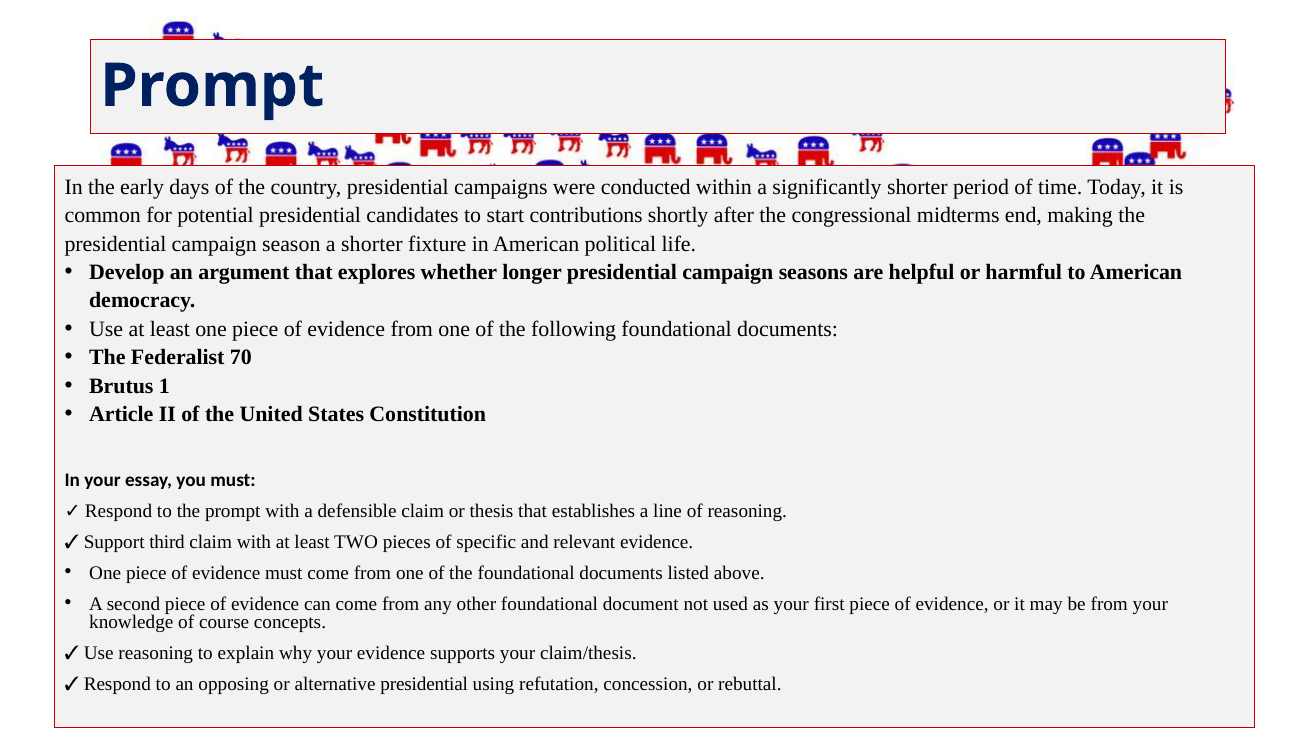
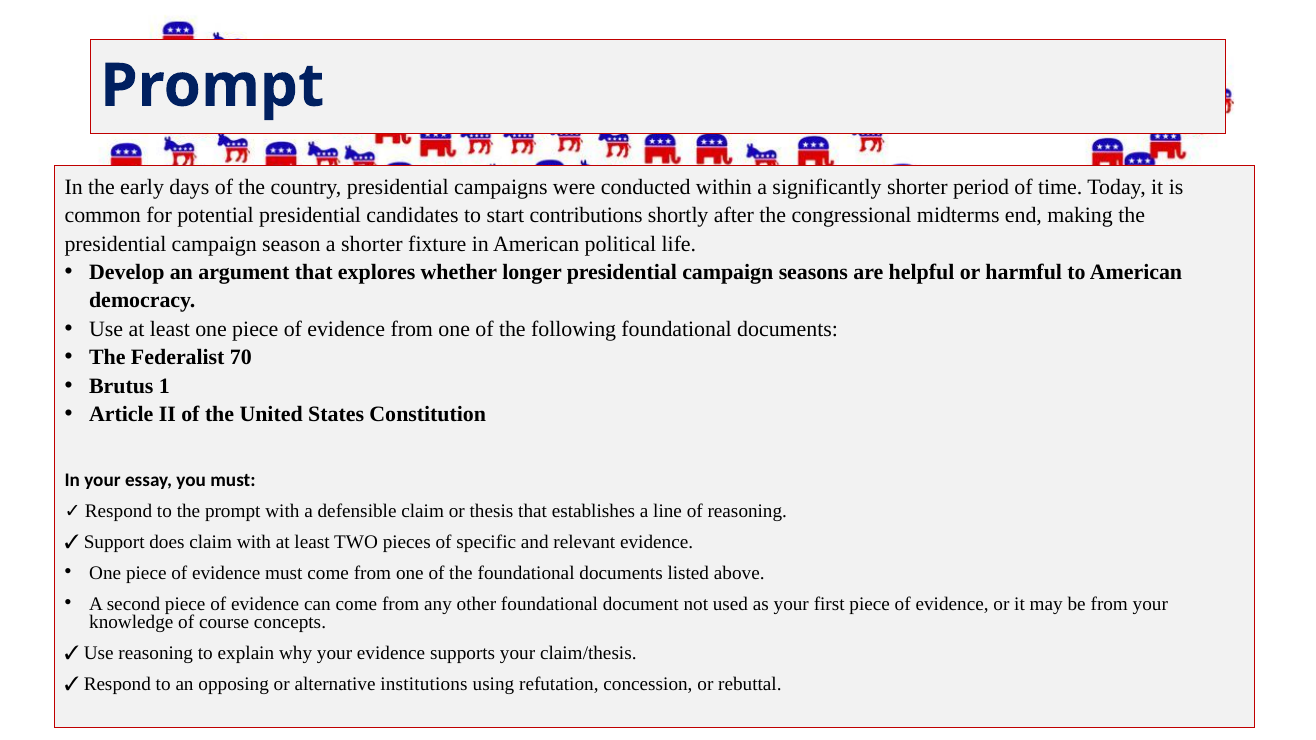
third: third -> does
alternative presidential: presidential -> institutions
